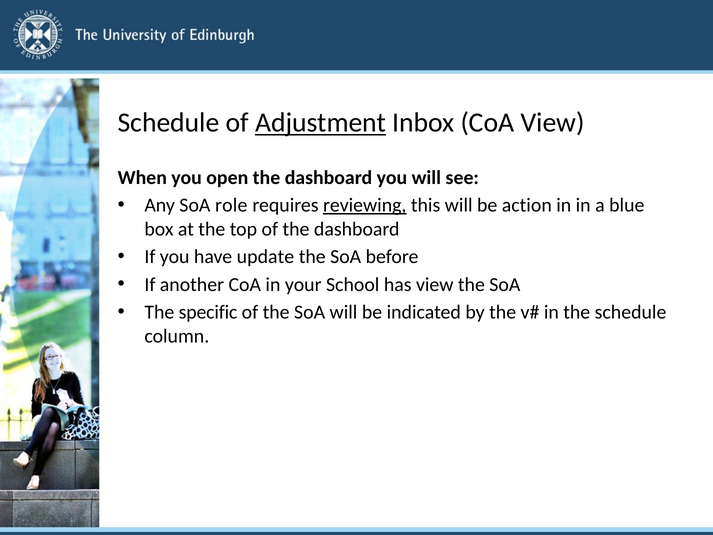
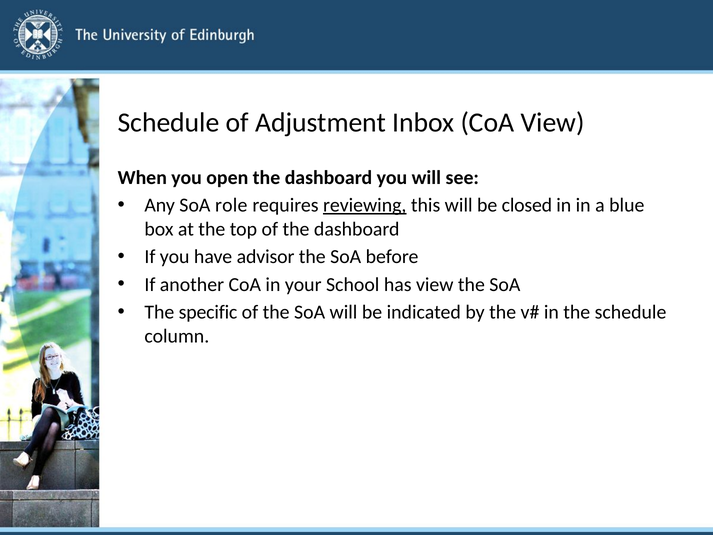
Adjustment underline: present -> none
action: action -> closed
update: update -> advisor
